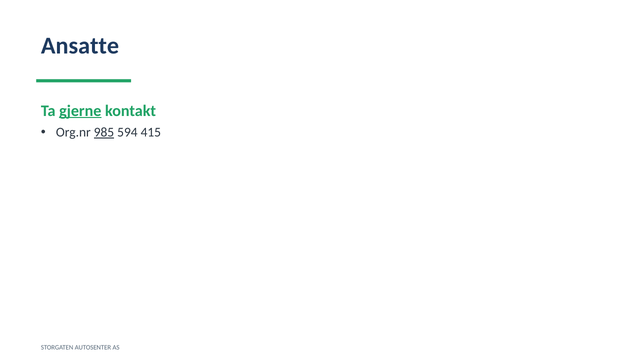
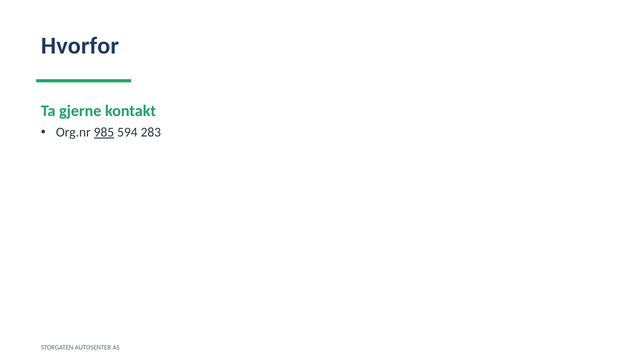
Ansatte: Ansatte -> Hvorfor
gjerne underline: present -> none
415: 415 -> 283
